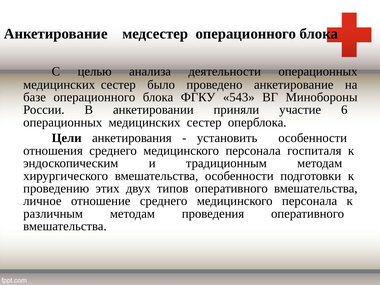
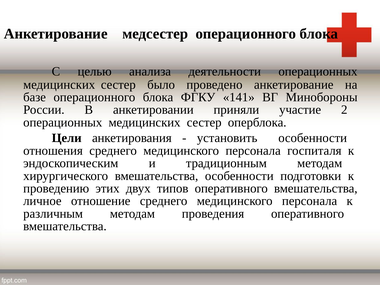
543: 543 -> 141
6: 6 -> 2
